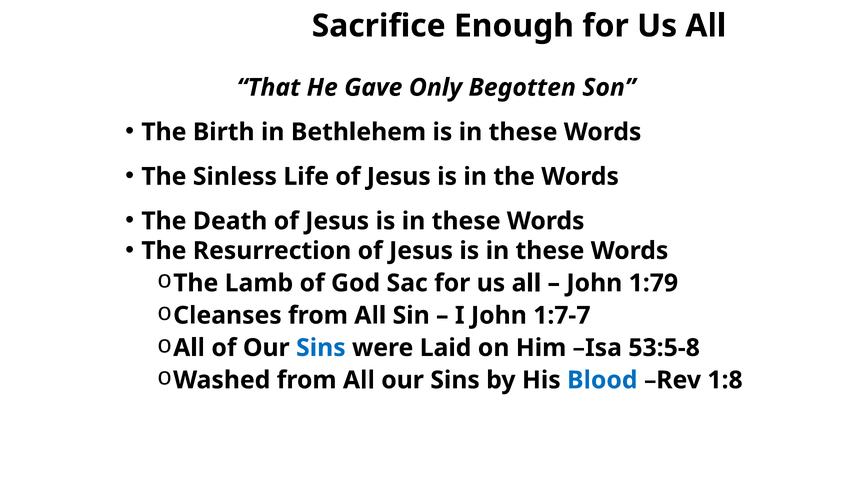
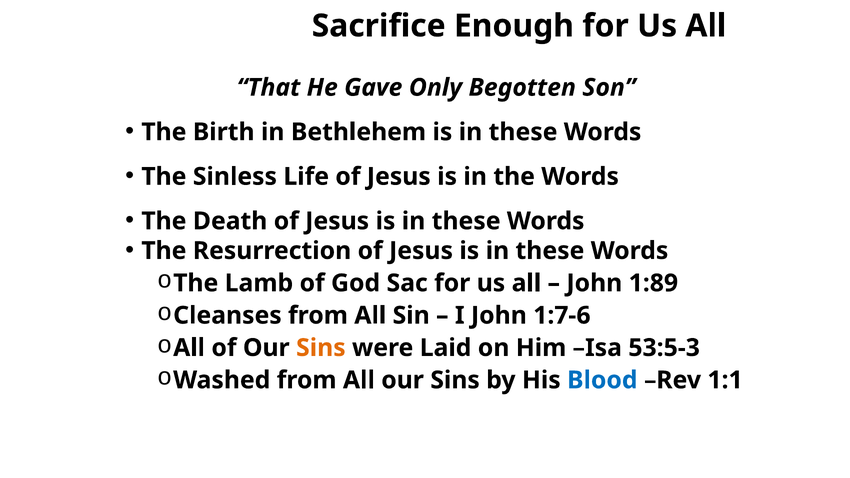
1:79: 1:79 -> 1:89
1:7-7: 1:7-7 -> 1:7-6
Sins at (321, 348) colour: blue -> orange
53:5-8: 53:5-8 -> 53:5-3
1:8: 1:8 -> 1:1
